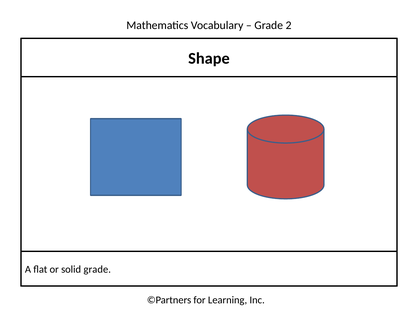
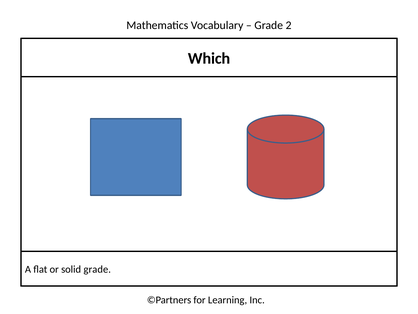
Shape: Shape -> Which
